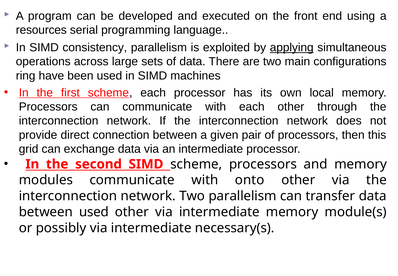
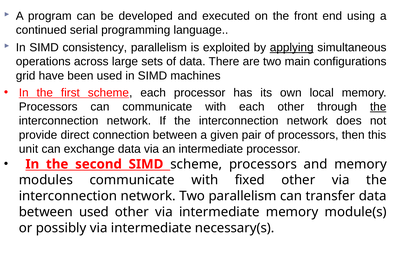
resources: resources -> continued
ring: ring -> grid
the at (378, 107) underline: none -> present
grid: grid -> unit
onto: onto -> fixed
